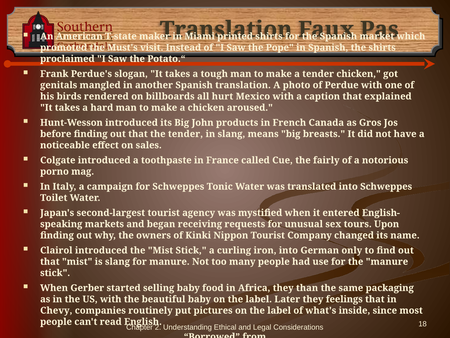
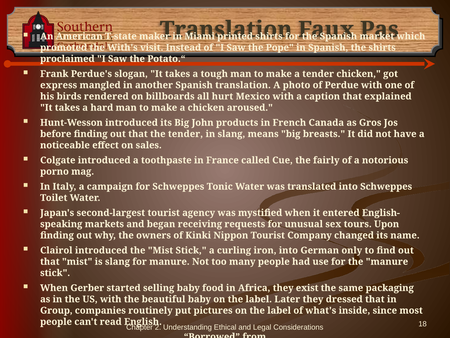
Must's: Must's -> With's
genitals: genitals -> express
than: than -> exist
feelings: feelings -> dressed
Chevy: Chevy -> Group
